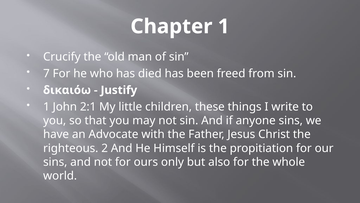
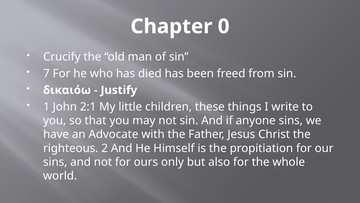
Chapter 1: 1 -> 0
